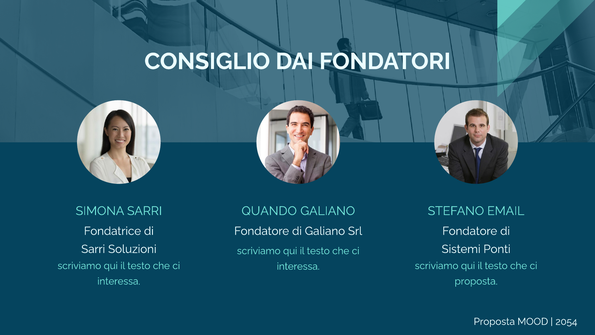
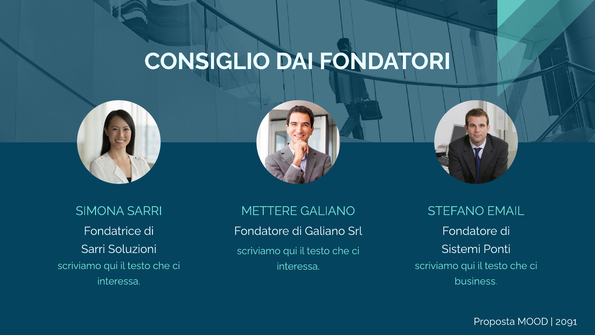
QUANDO: QUANDO -> METTERE
proposta at (476, 281): proposta -> business
2054: 2054 -> 2091
